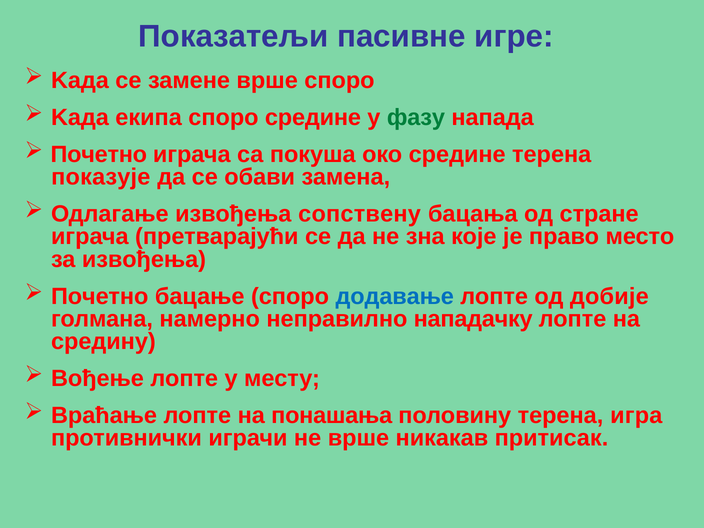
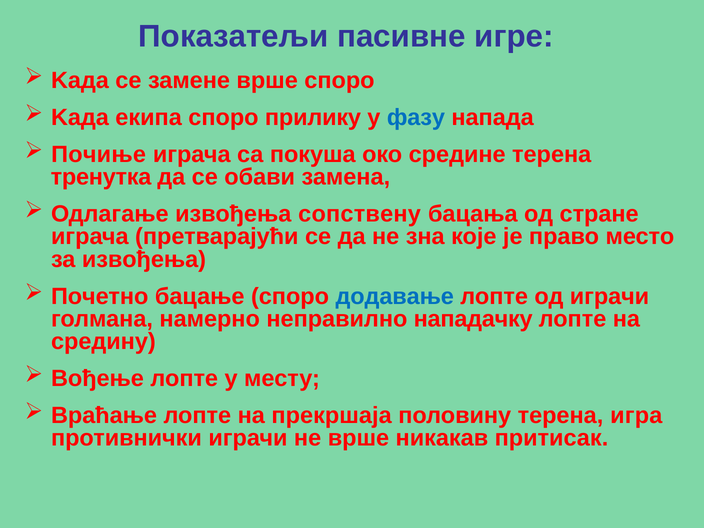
споро средине: средине -> прилику
фазу colour: green -> blue
Почетно at (99, 155): Почетно -> Почиње
показује: показује -> тренутка
од добије: добије -> играчи
понашања: понашања -> прекршаја
